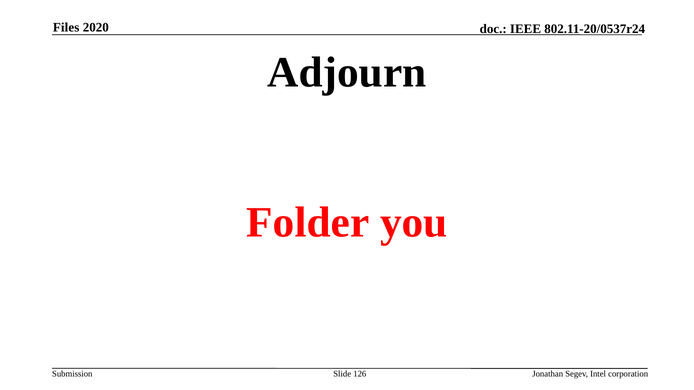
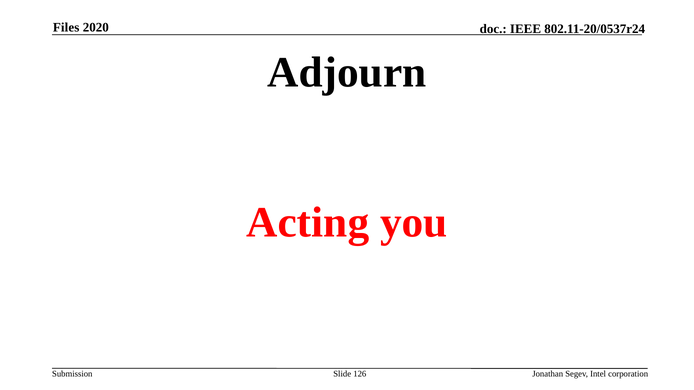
Folder: Folder -> Acting
